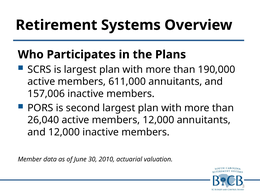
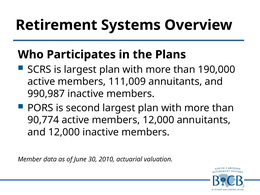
611,000: 611,000 -> 111,009
157,006: 157,006 -> 990,987
26,040: 26,040 -> 90,774
